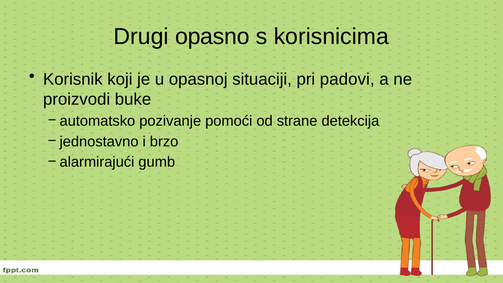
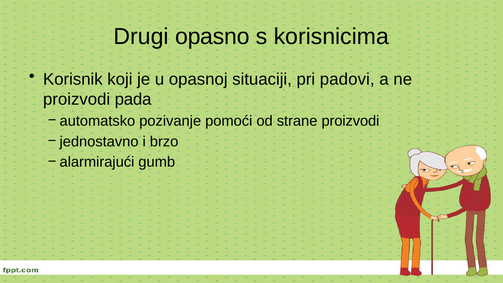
buke: buke -> pada
strane detekcija: detekcija -> proizvodi
